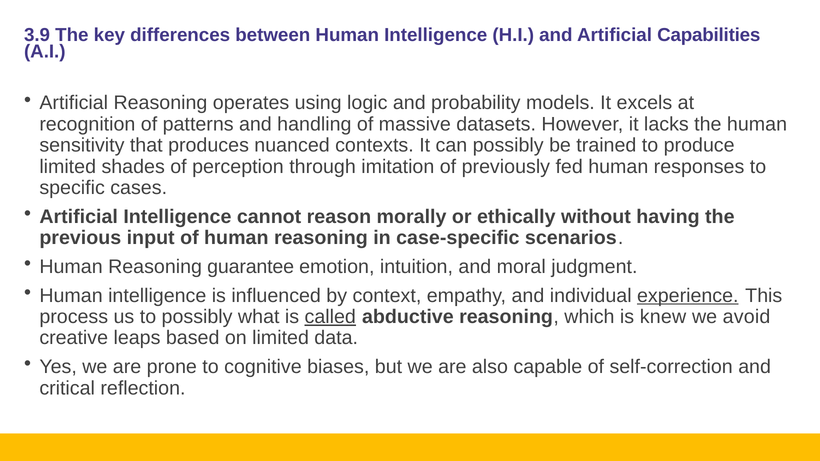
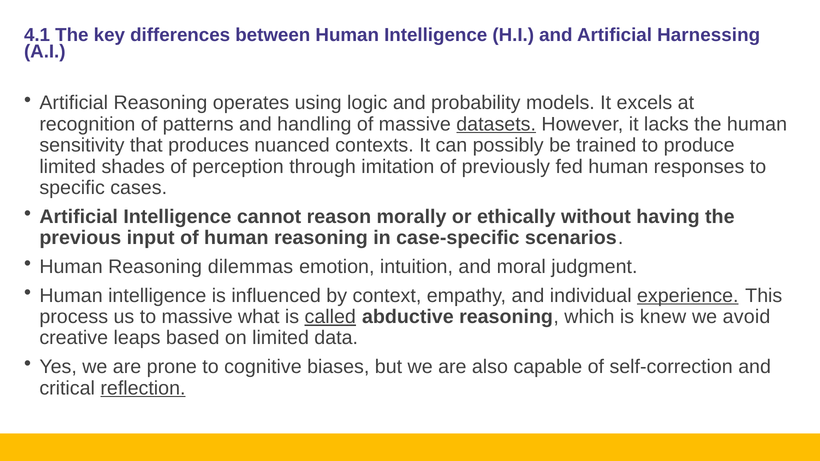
3.9: 3.9 -> 4.1
Capabilities: Capabilities -> Harnessing
datasets underline: none -> present
guarantee: guarantee -> dilemmas
to possibly: possibly -> massive
reflection underline: none -> present
